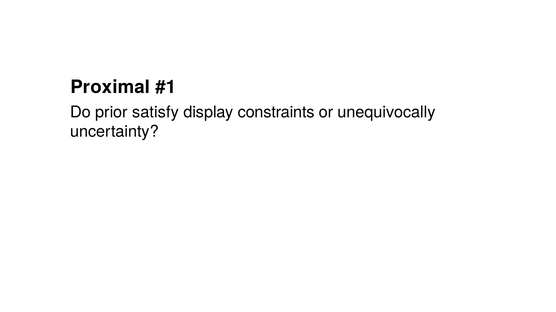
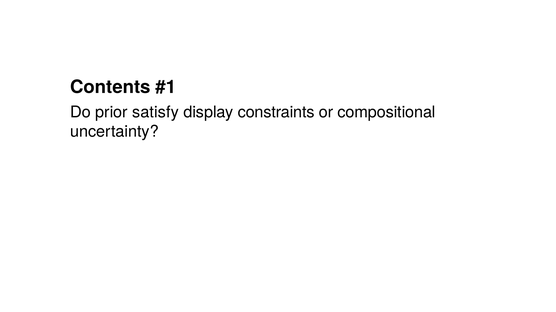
Proximal: Proximal -> Contents
unequivocally: unequivocally -> compositional
